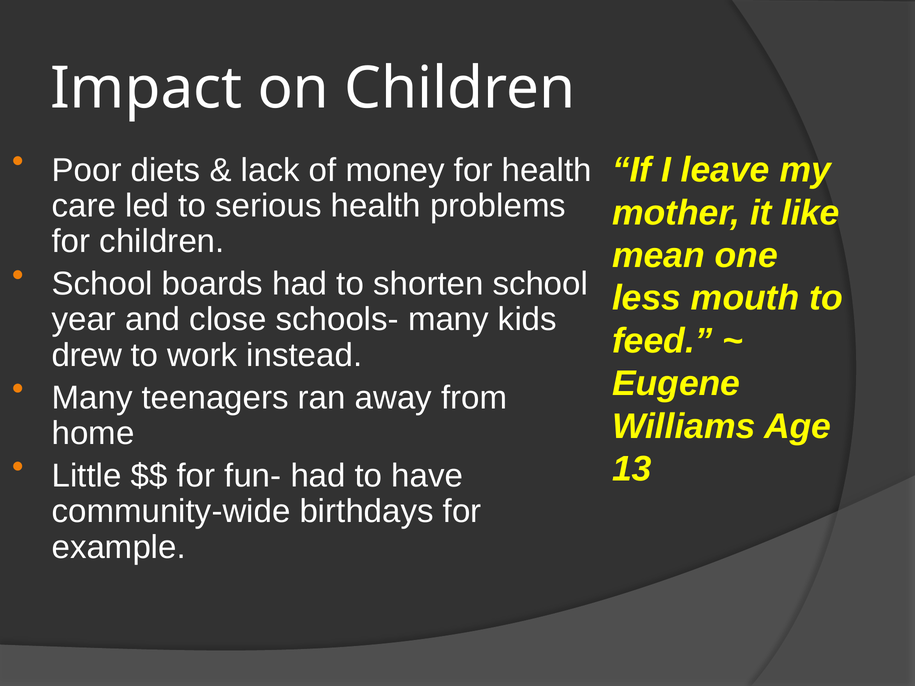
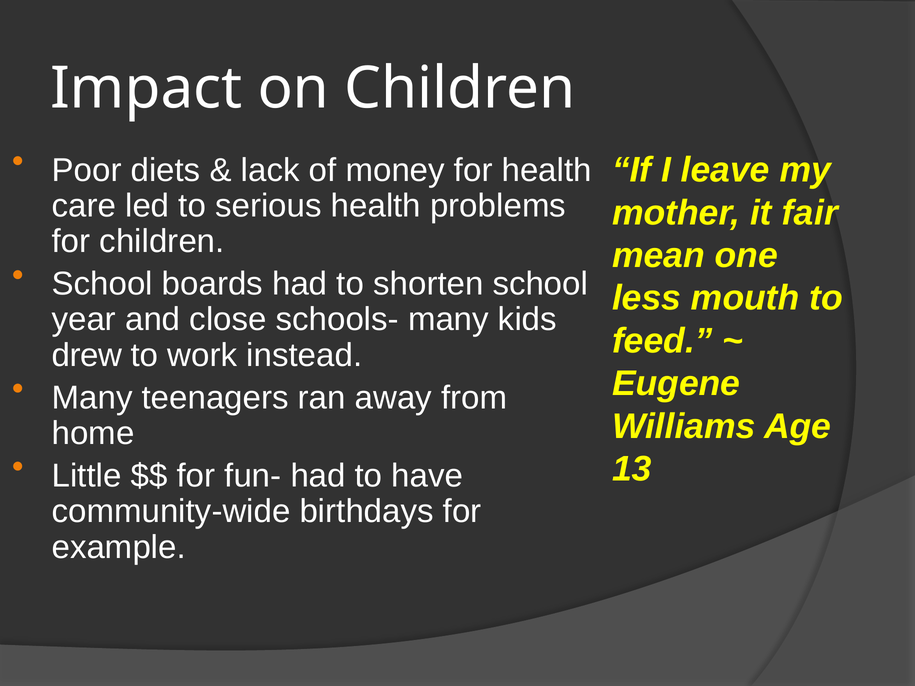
like: like -> fair
